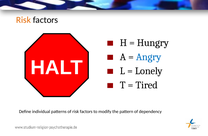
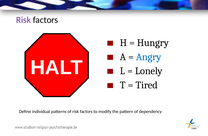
Risk at (23, 20) colour: orange -> purple
